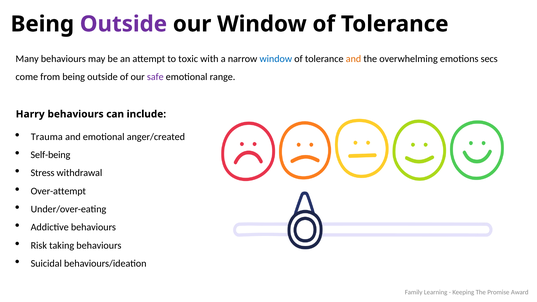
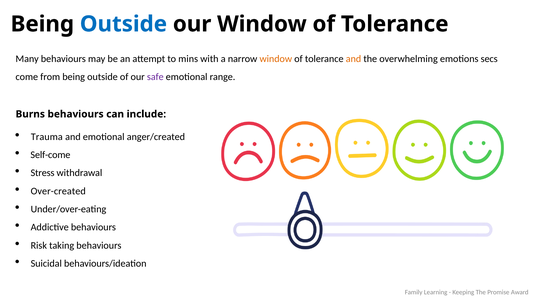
Outside at (123, 24) colour: purple -> blue
toxic: toxic -> mins
window at (276, 59) colour: blue -> orange
Harry: Harry -> Burns
Self-being: Self-being -> Self-come
Over-attempt: Over-attempt -> Over-created
